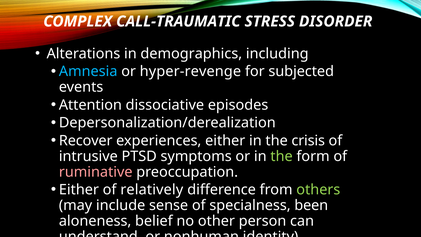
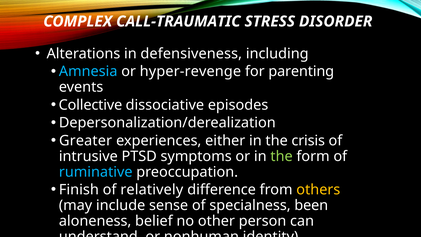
demographics: demographics -> defensiveness
subjected: subjected -> parenting
Attention: Attention -> Collective
Recover: Recover -> Greater
ruminative colour: pink -> light blue
Either at (79, 190): Either -> Finish
others colour: light green -> yellow
